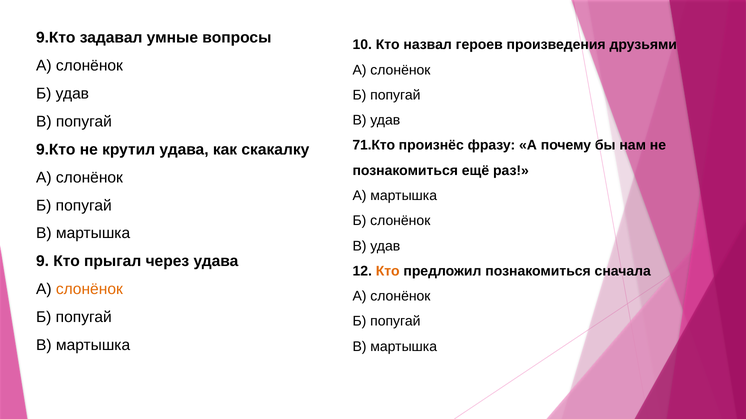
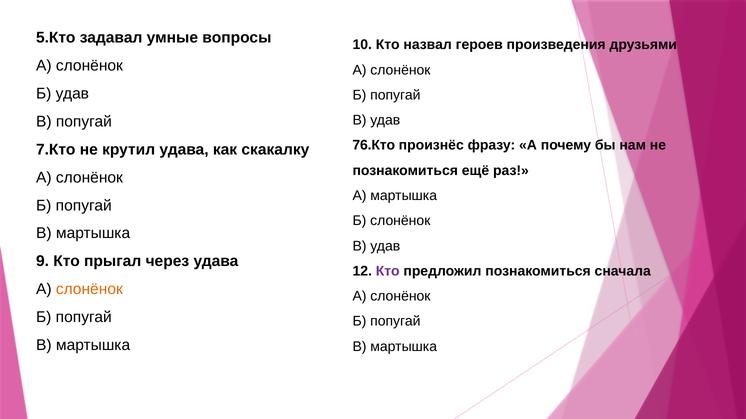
9.Кто at (56, 38): 9.Кто -> 5.Кто
71.Кто: 71.Кто -> 76.Кто
9.Кто at (56, 150): 9.Кто -> 7.Кто
Кто at (388, 271) colour: orange -> purple
